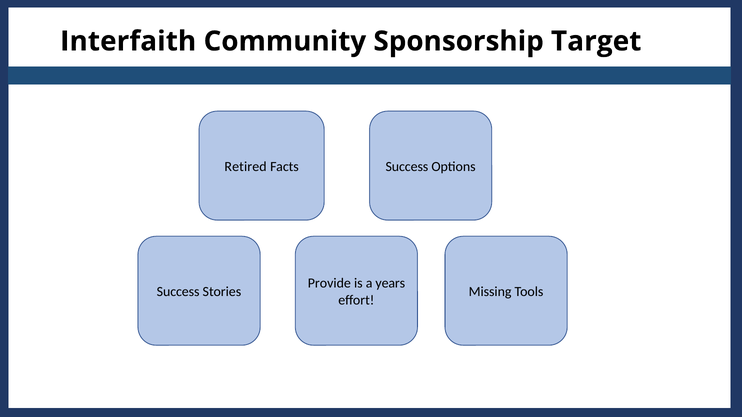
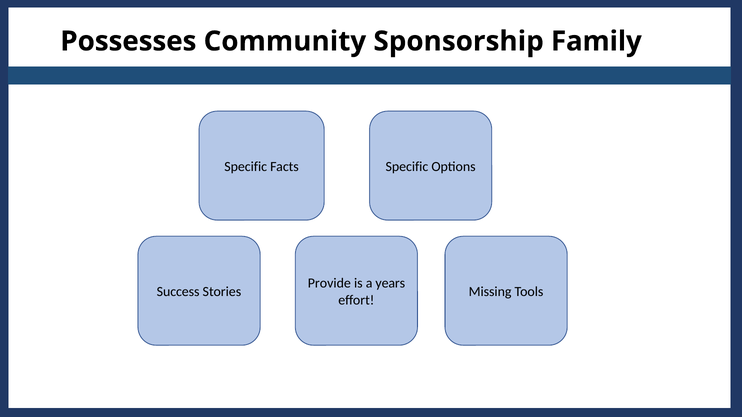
Interfaith: Interfaith -> Possesses
Target: Target -> Family
Retired at (246, 167): Retired -> Specific
Success at (407, 167): Success -> Specific
